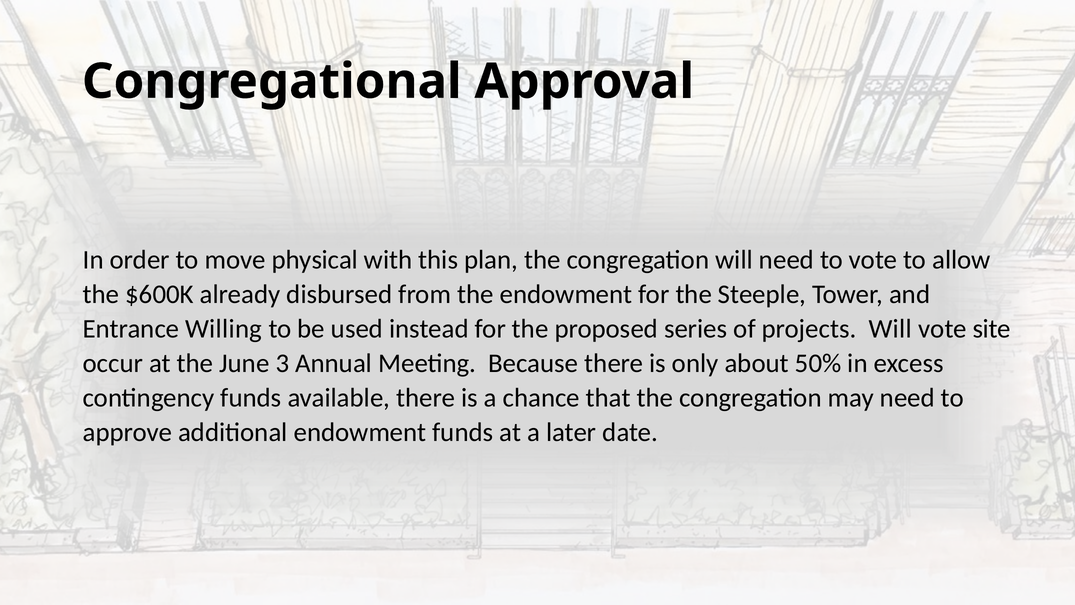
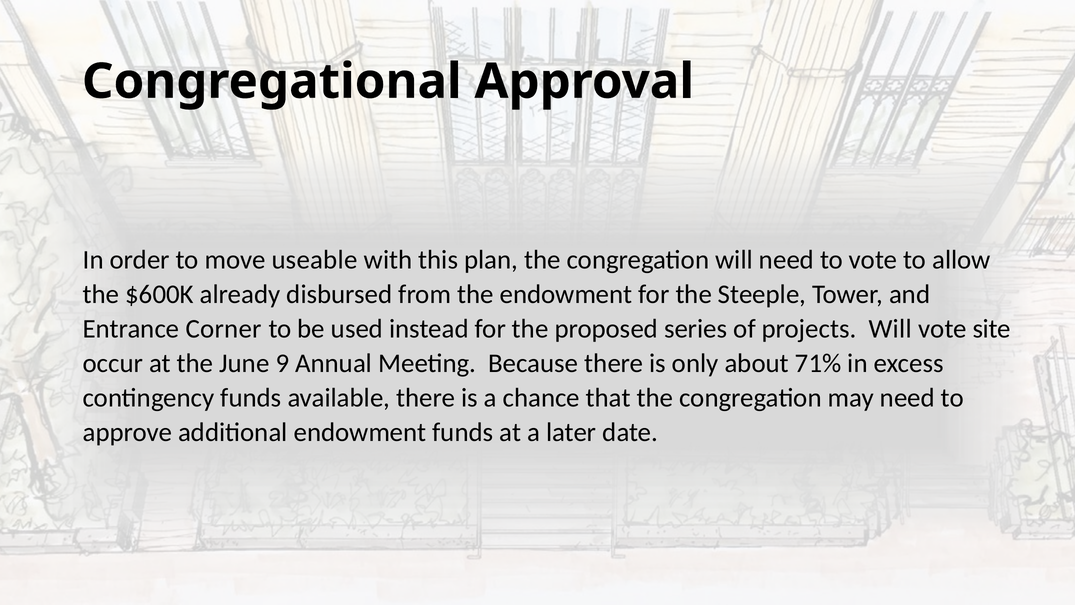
physical: physical -> useable
Willing: Willing -> Corner
3: 3 -> 9
50%: 50% -> 71%
